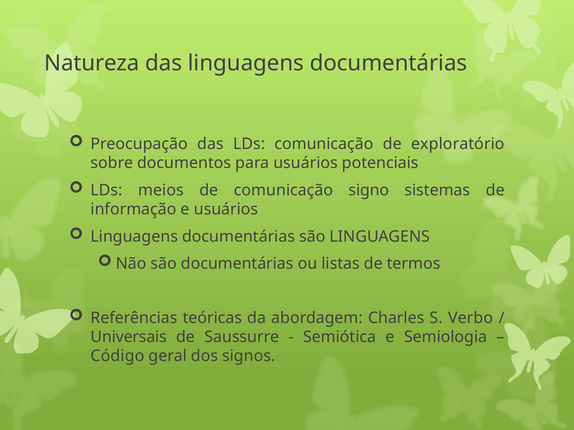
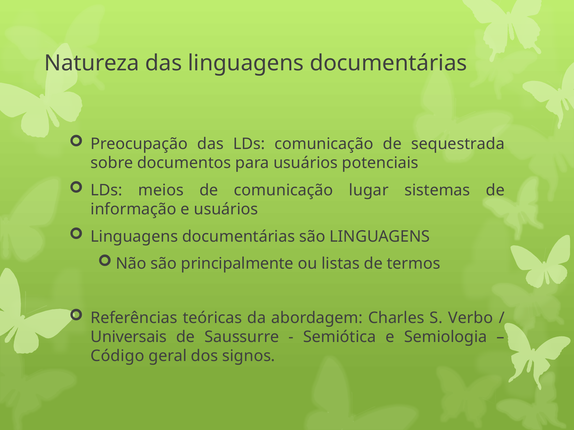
exploratório: exploratório -> sequestrada
signo: signo -> lugar
são documentárias: documentárias -> principalmente
